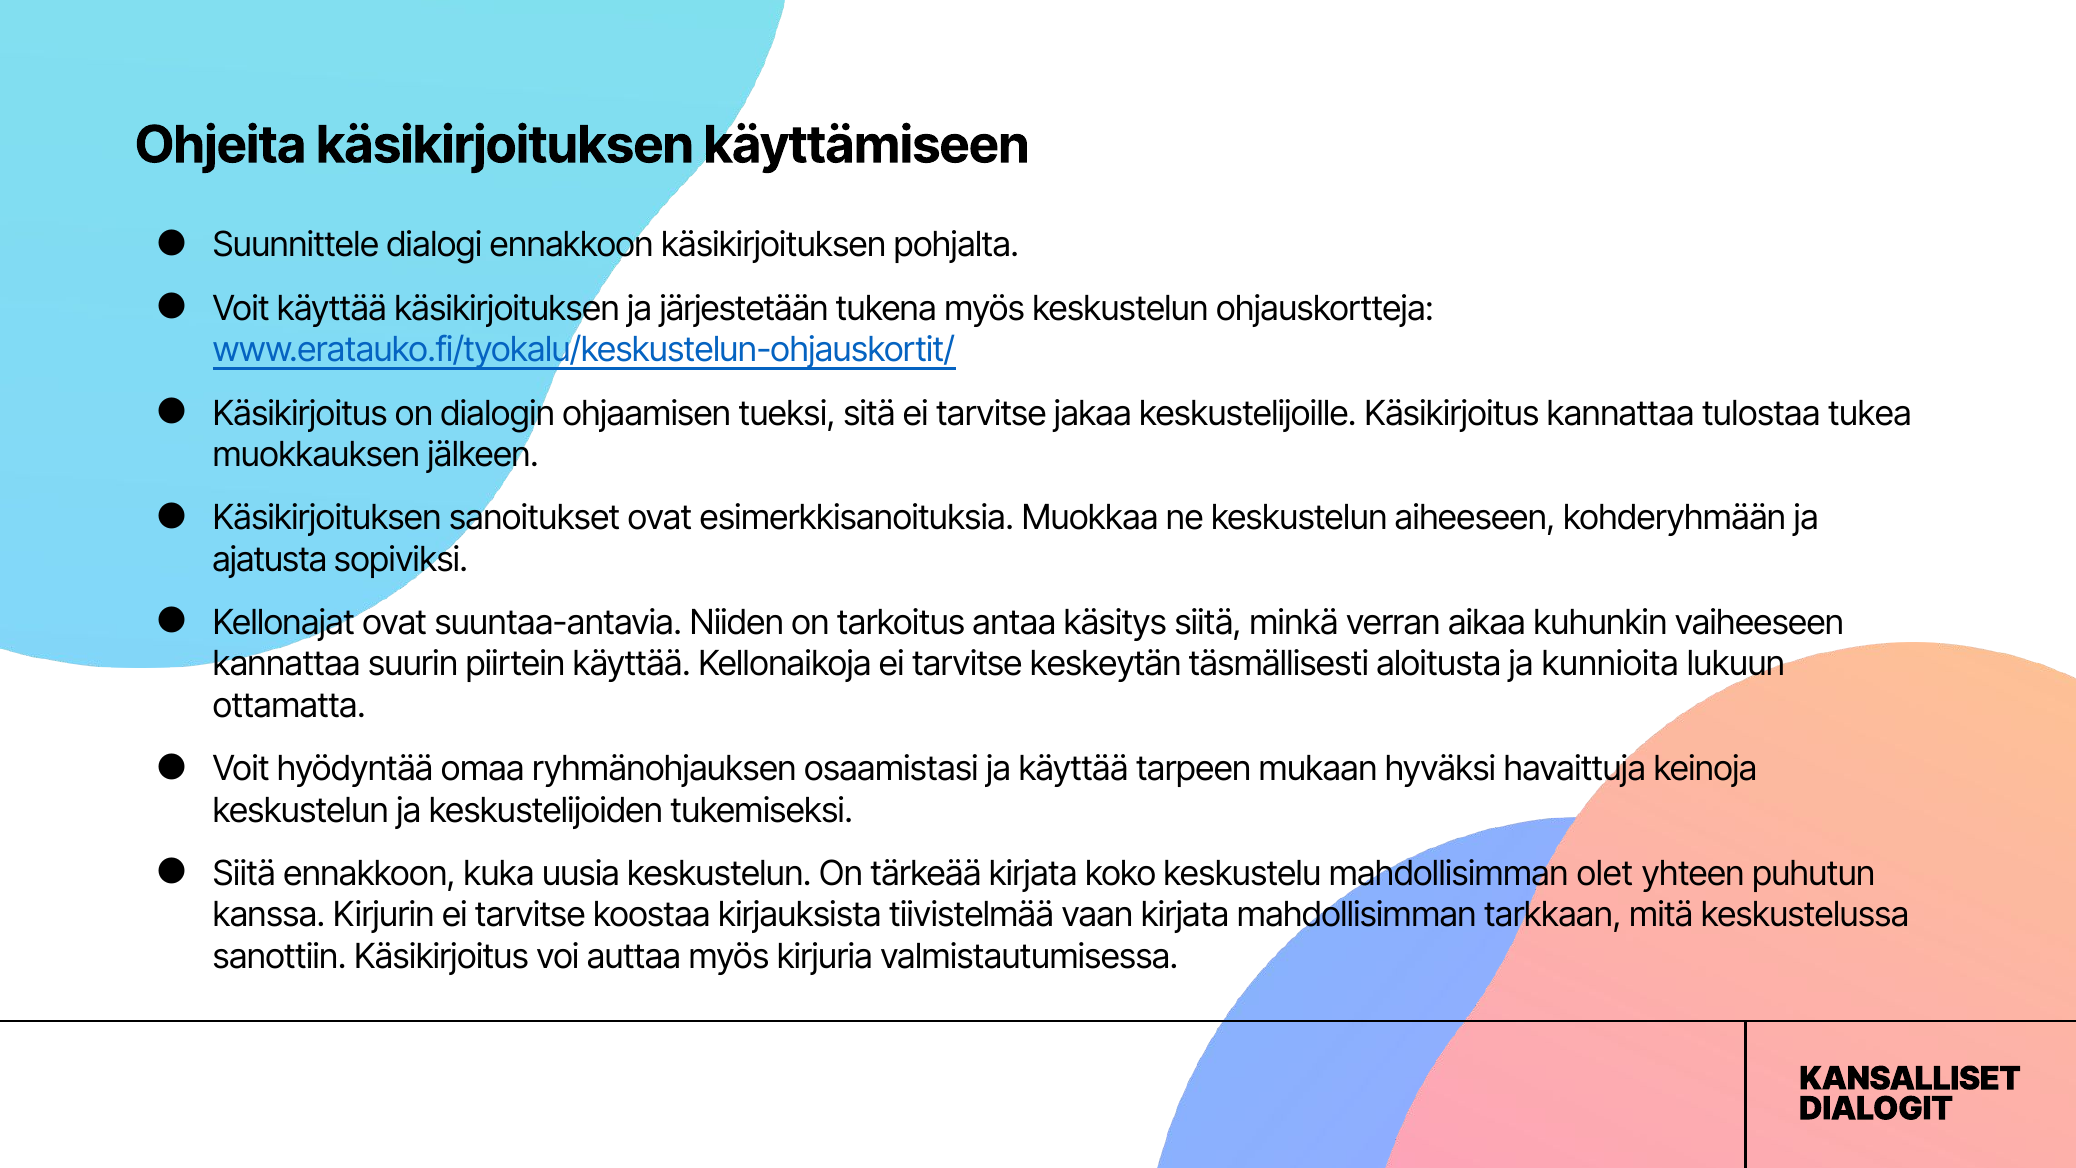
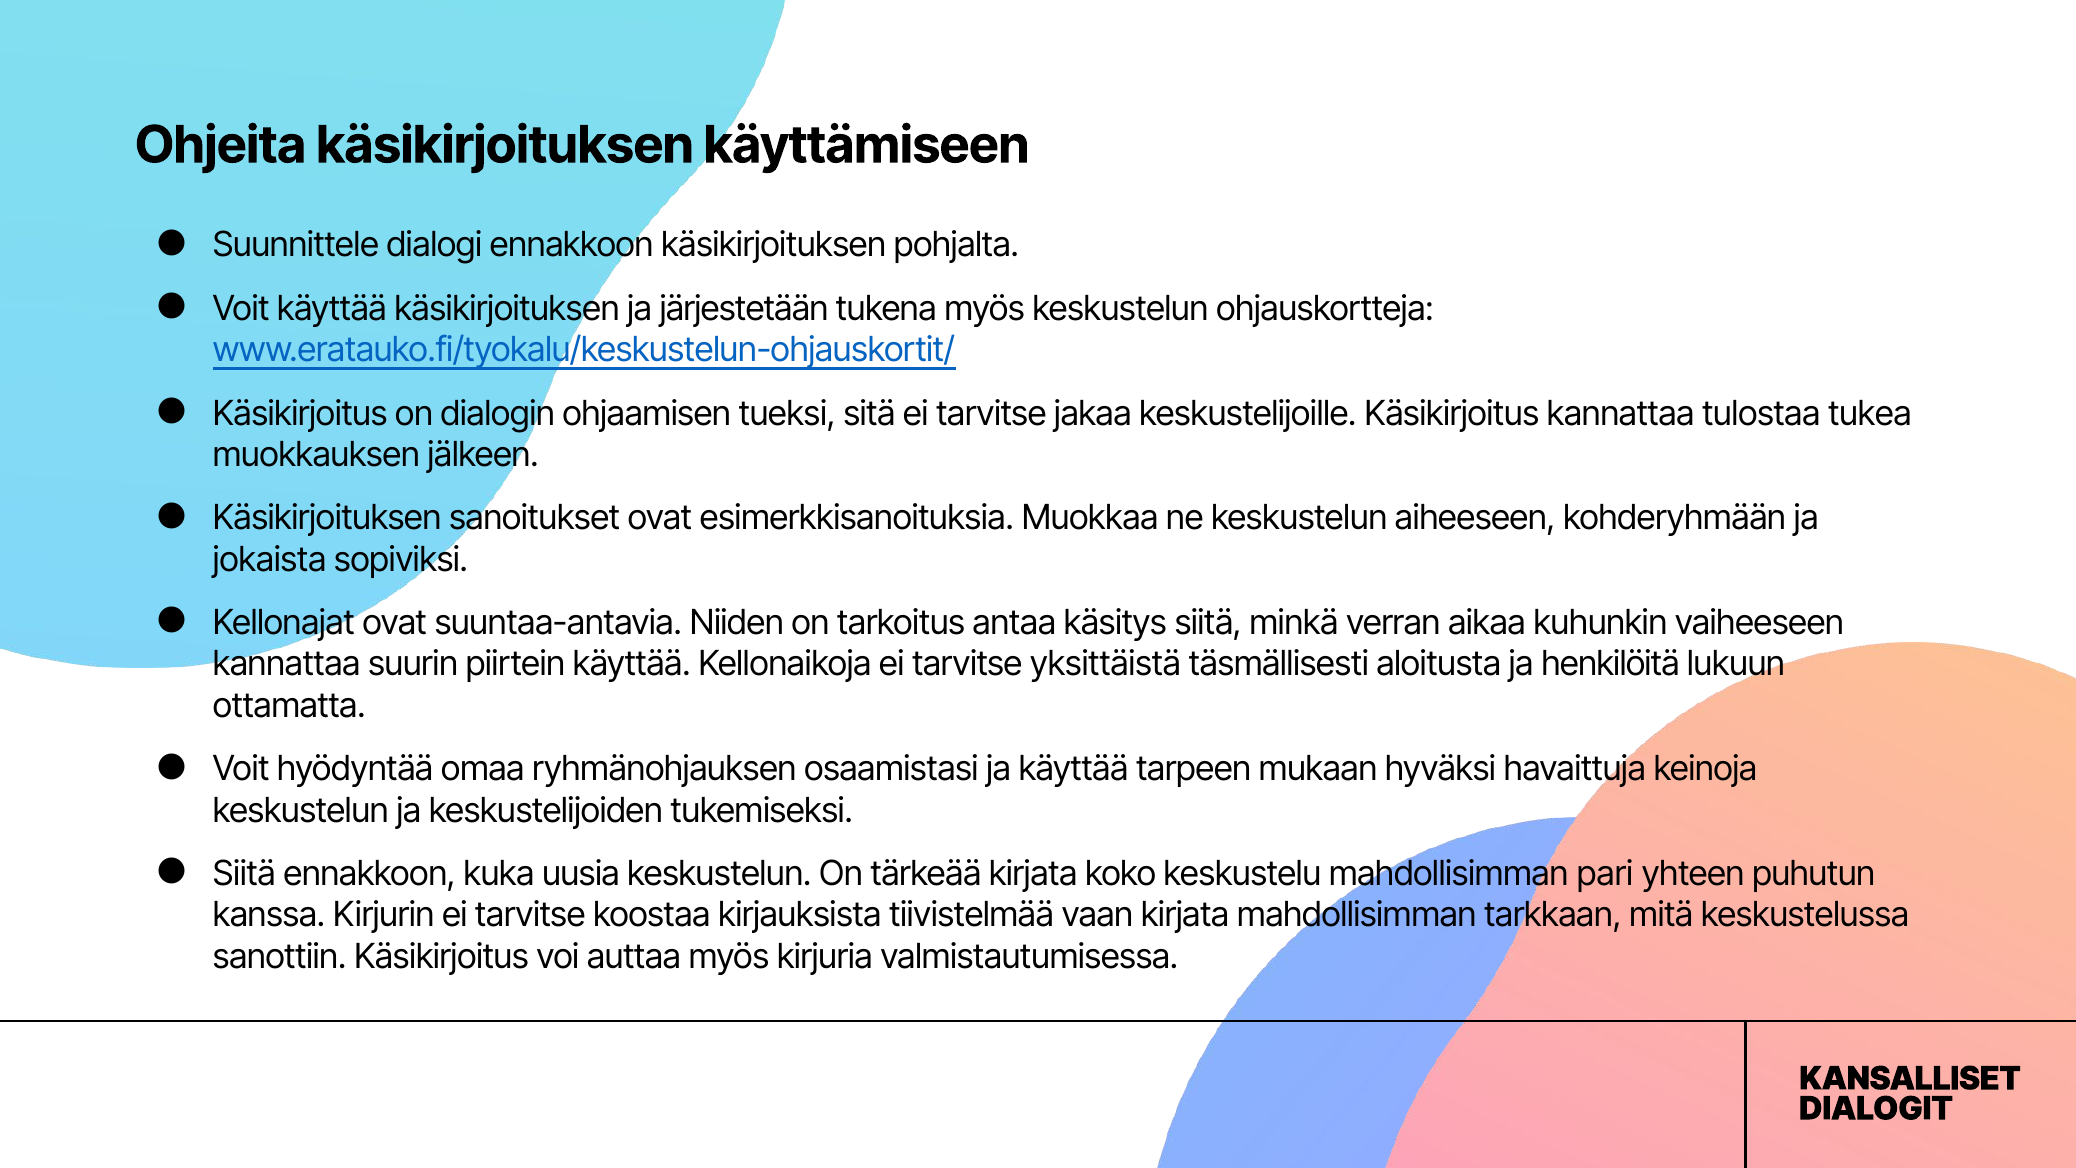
ajatusta: ajatusta -> jokaista
keskeytän: keskeytän -> yksittäistä
kunnioita: kunnioita -> henkilöitä
olet: olet -> pari
